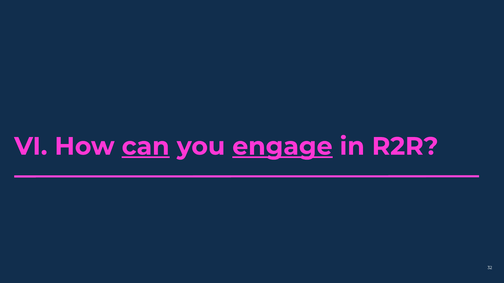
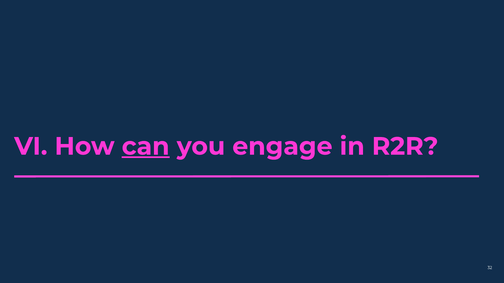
engage underline: present -> none
